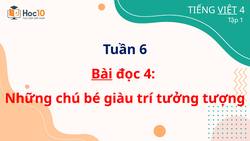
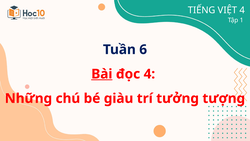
VIỆT underline: present -> none
